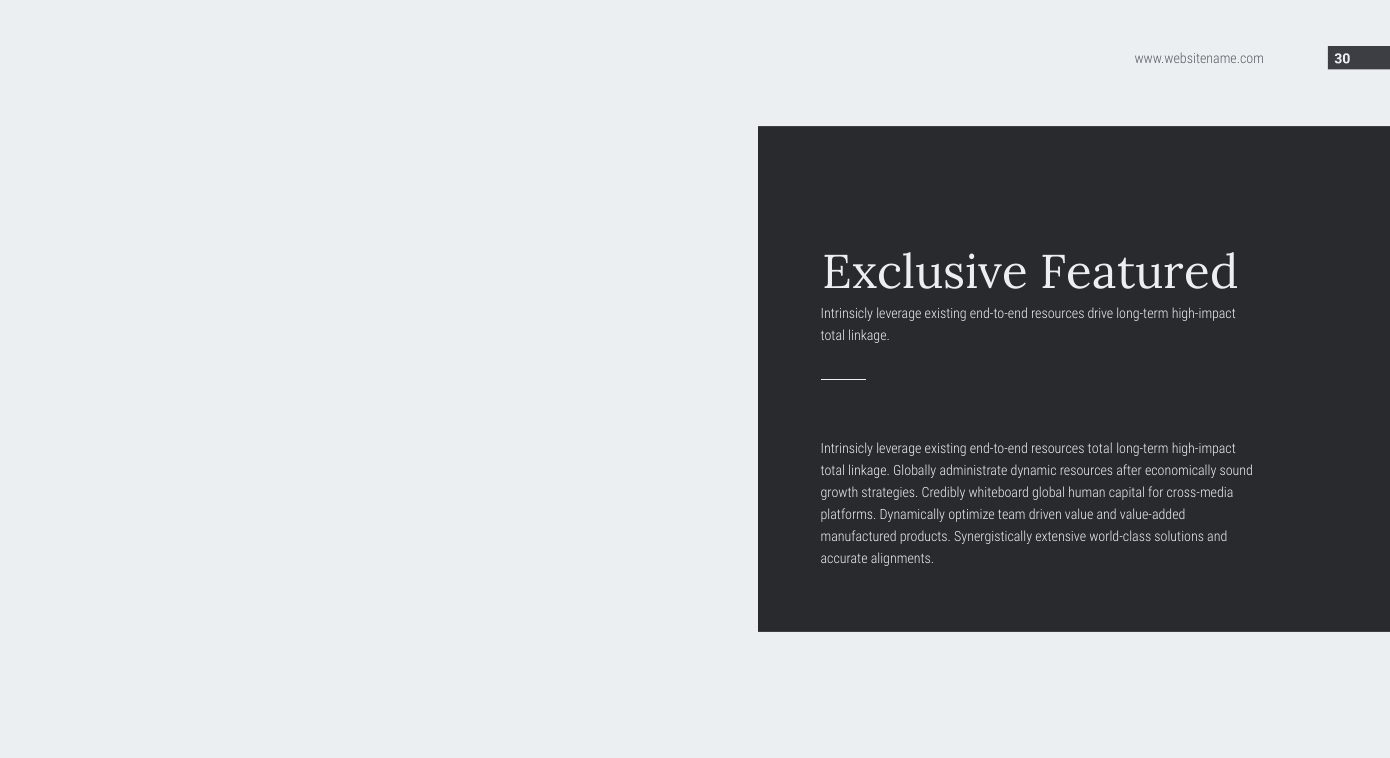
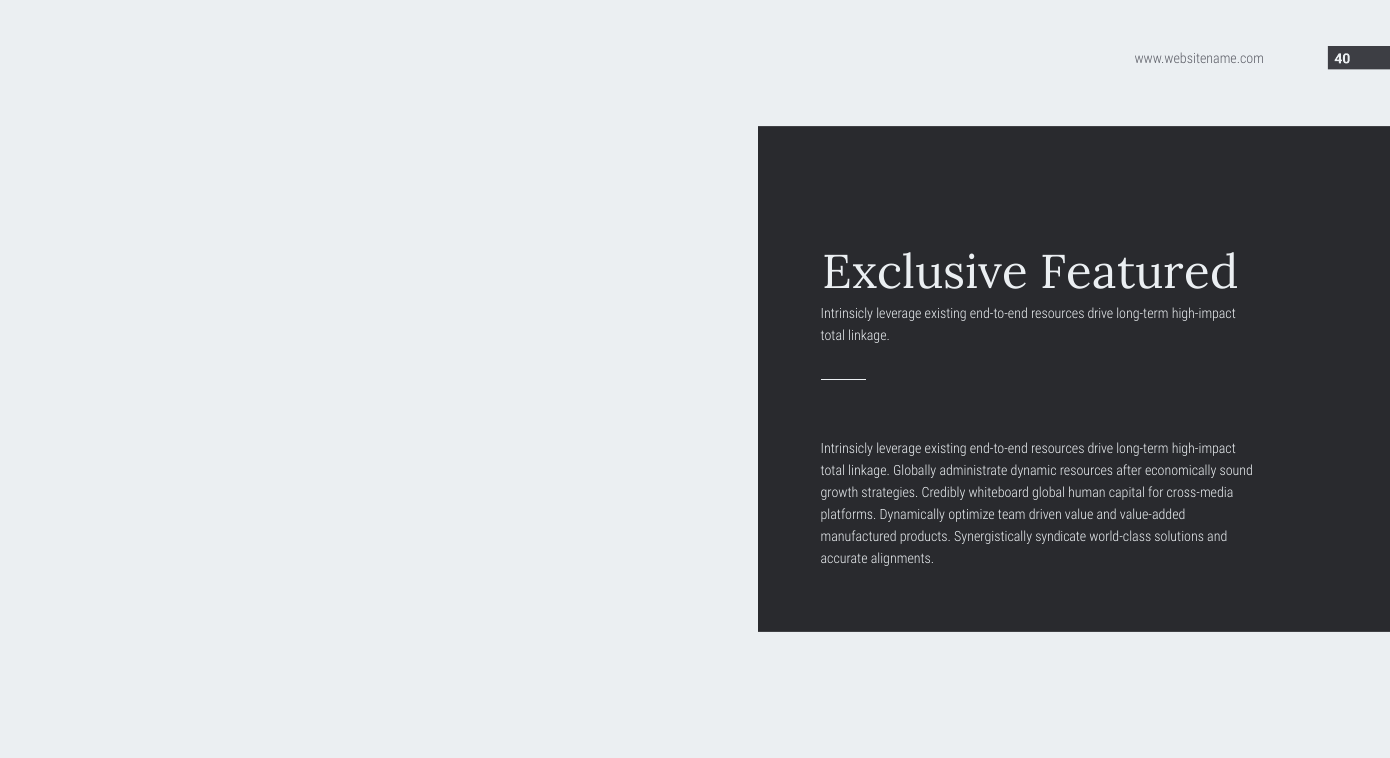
30: 30 -> 40
total at (1100, 449): total -> drive
extensive: extensive -> syndicate
